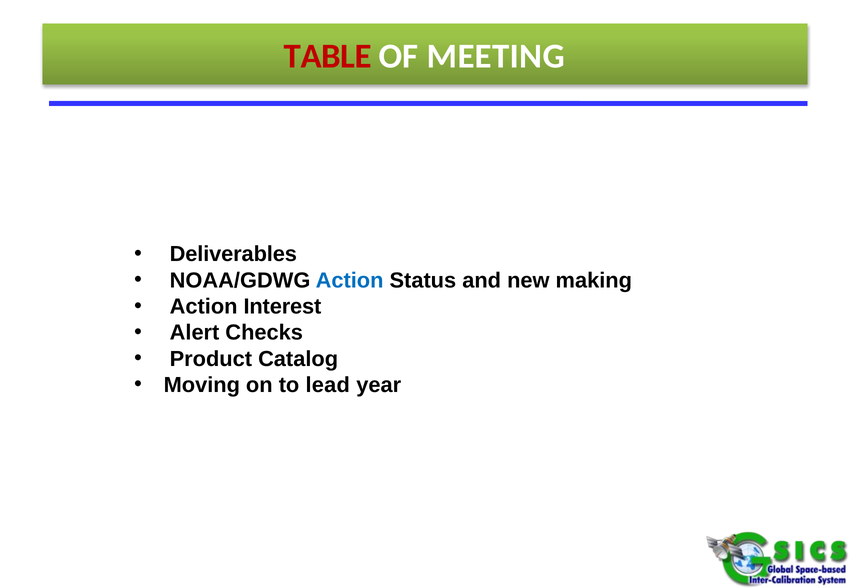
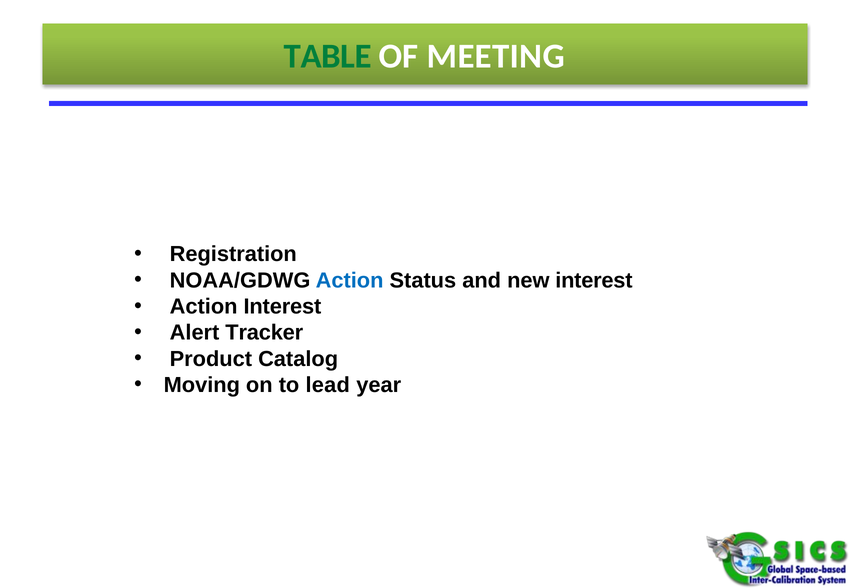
TABLE colour: red -> green
Deliverables: Deliverables -> Registration
new making: making -> interest
Checks: Checks -> Tracker
